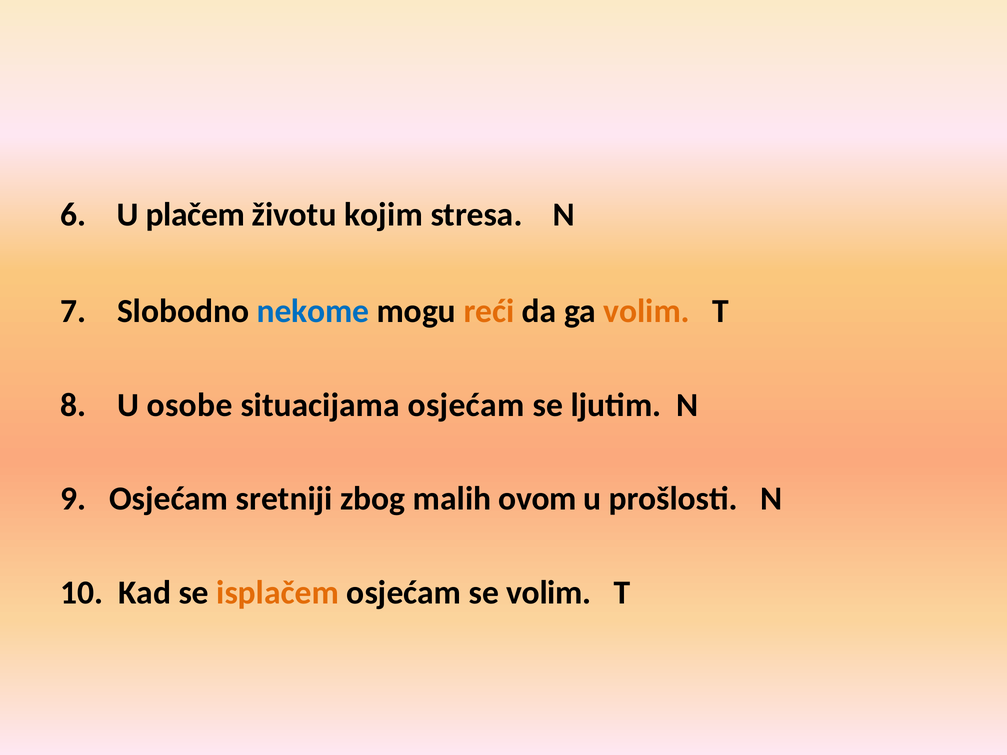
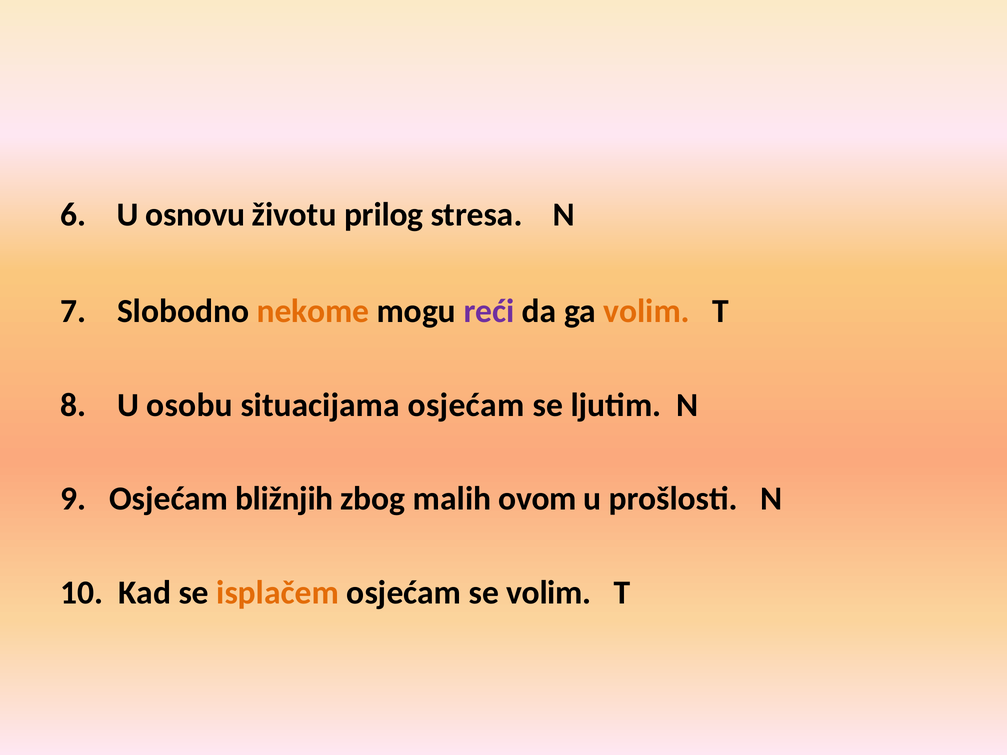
plačem: plačem -> osnovu
kojim: kojim -> prilog
nekome colour: blue -> orange
reći colour: orange -> purple
osobe: osobe -> osobu
sretniji: sretniji -> bližnjih
